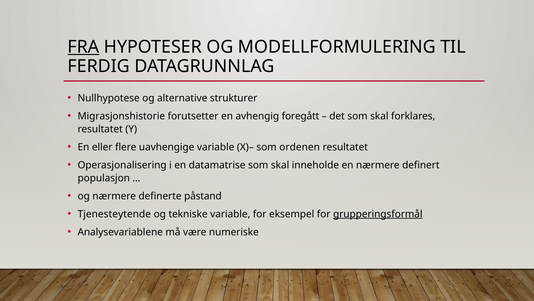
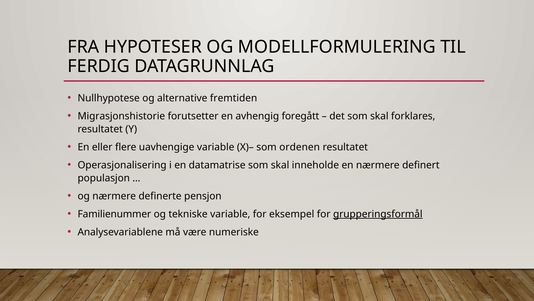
FRA underline: present -> none
strukturer: strukturer -> fremtiden
påstand: påstand -> pensjon
Tjenesteytende: Tjenesteytende -> Familienummer
